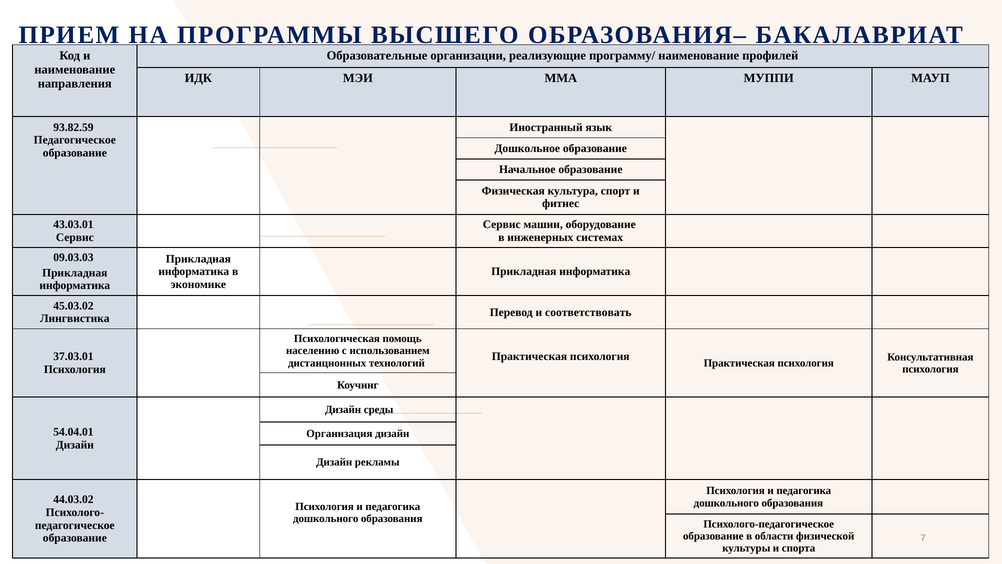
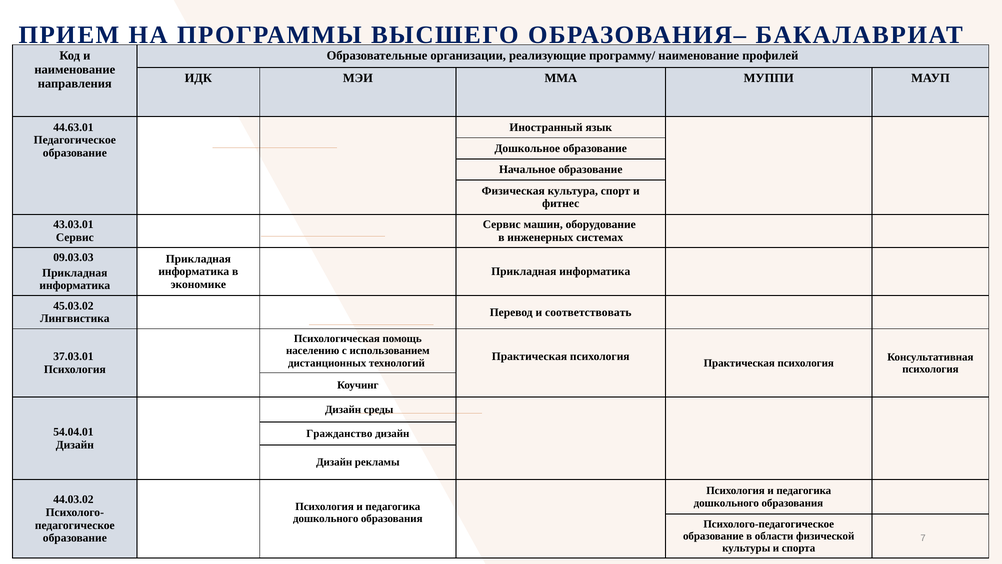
93.82.59: 93.82.59 -> 44.63.01
Организация: Организация -> Гражданство
